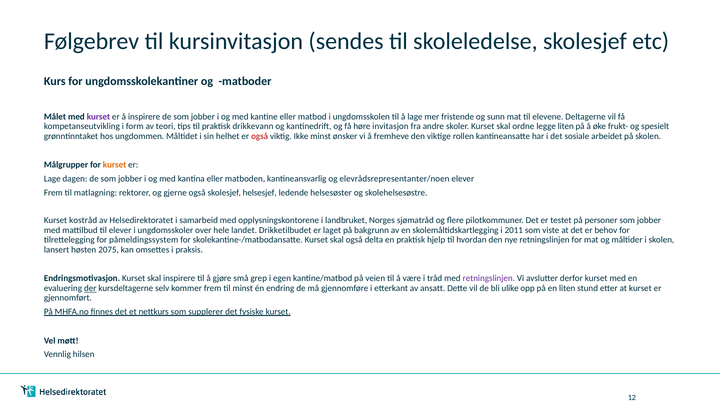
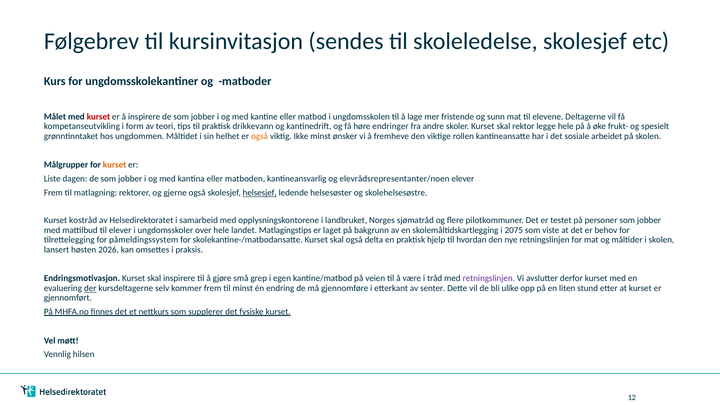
kurset at (98, 117) colour: purple -> red
invitasjon: invitasjon -> endringer
ordne: ordne -> rektor
legge liten: liten -> hele
også at (260, 136) colour: red -> orange
Lage at (52, 179): Lage -> Liste
helsesjef underline: none -> present
Drikketilbudet: Drikketilbudet -> Matlagingstips
2011: 2011 -> 2075
2075: 2075 -> 2026
ansatt: ansatt -> senter
